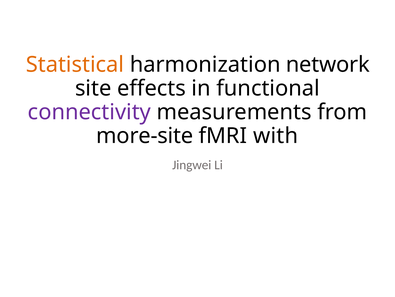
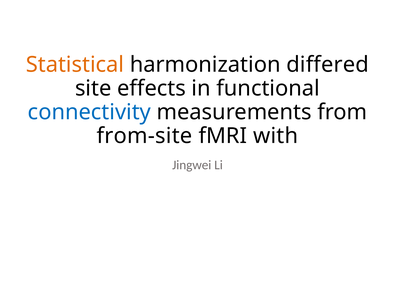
network: network -> differed
connectivity colour: purple -> blue
more-site: more-site -> from-site
